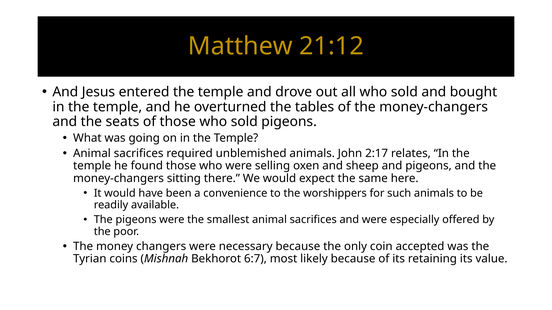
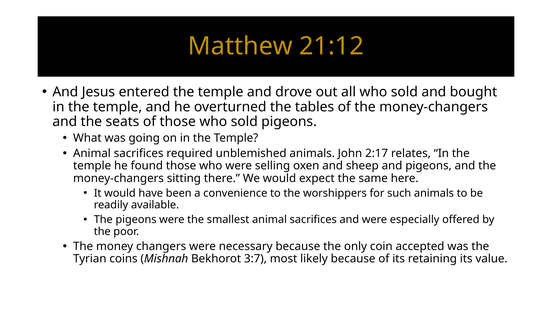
6:7: 6:7 -> 3:7
